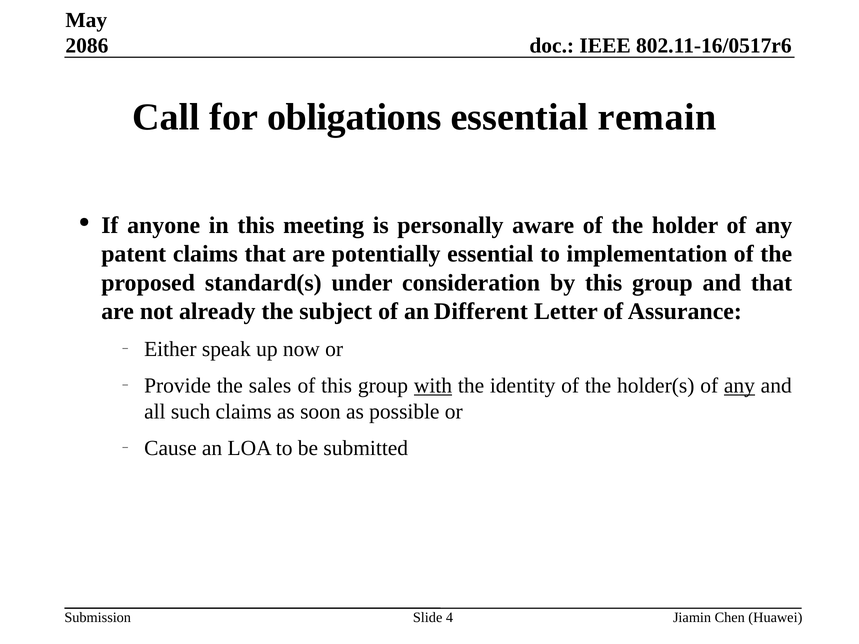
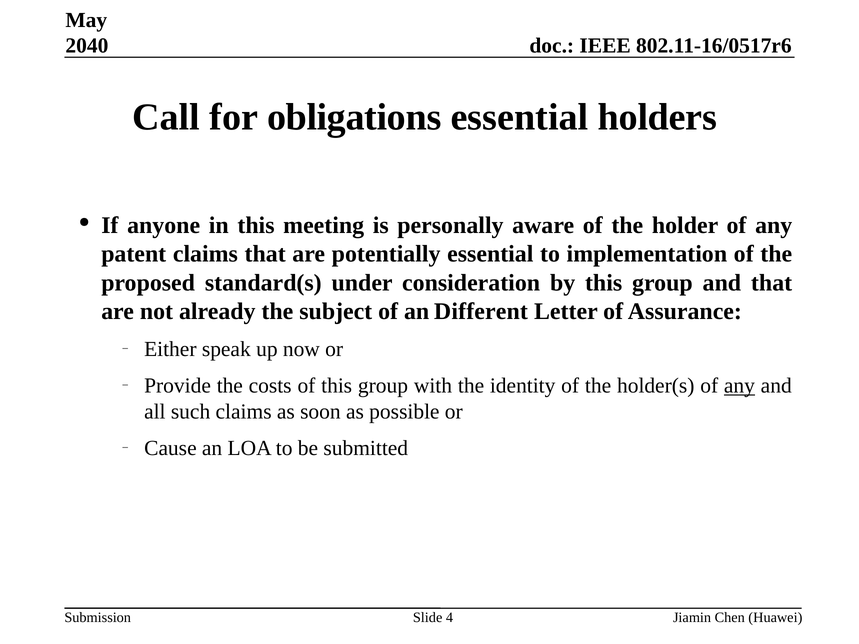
2086: 2086 -> 2040
remain: remain -> holders
sales: sales -> costs
with underline: present -> none
